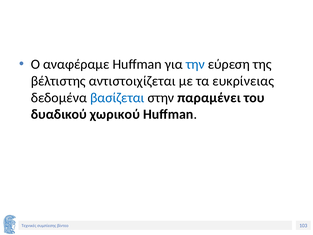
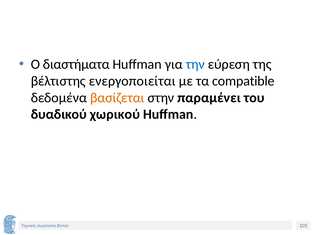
αναφέραμε: αναφέραμε -> διαστήματα
αντιστοιχίζεται: αντιστοιχίζεται -> ενεργοποιείται
ευκρίνειας: ευκρίνειας -> compatible
βασίζεται colour: blue -> orange
